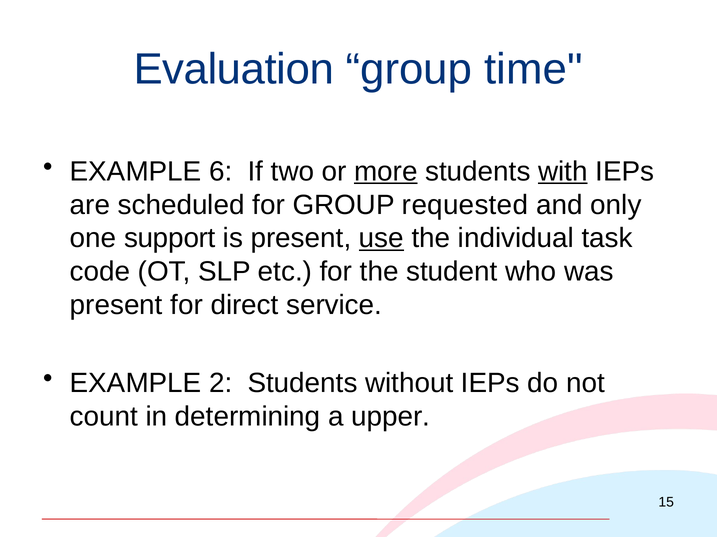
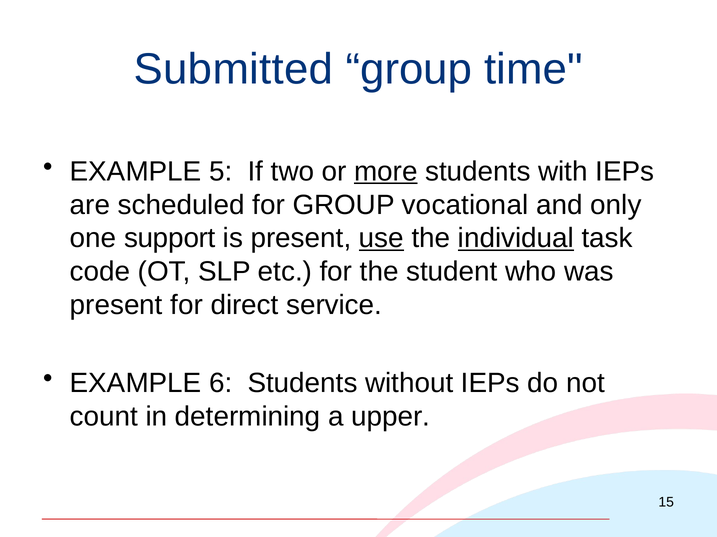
Evaluation: Evaluation -> Submitted
6: 6 -> 5
with underline: present -> none
requested: requested -> vocational
individual underline: none -> present
2: 2 -> 6
